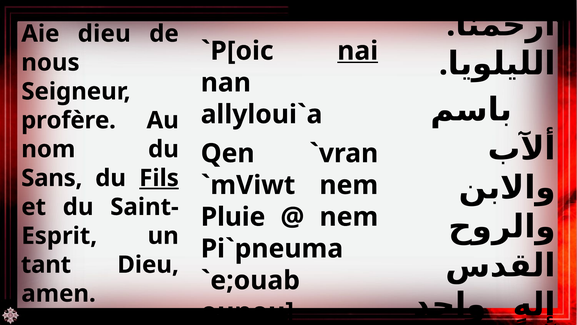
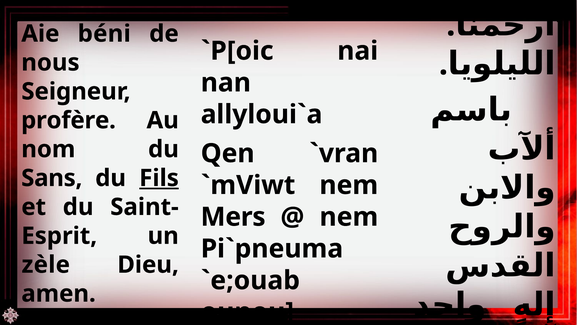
Aie dieu: dieu -> béni
nai underline: present -> none
Pluie: Pluie -> Mers
tant: tant -> zèle
